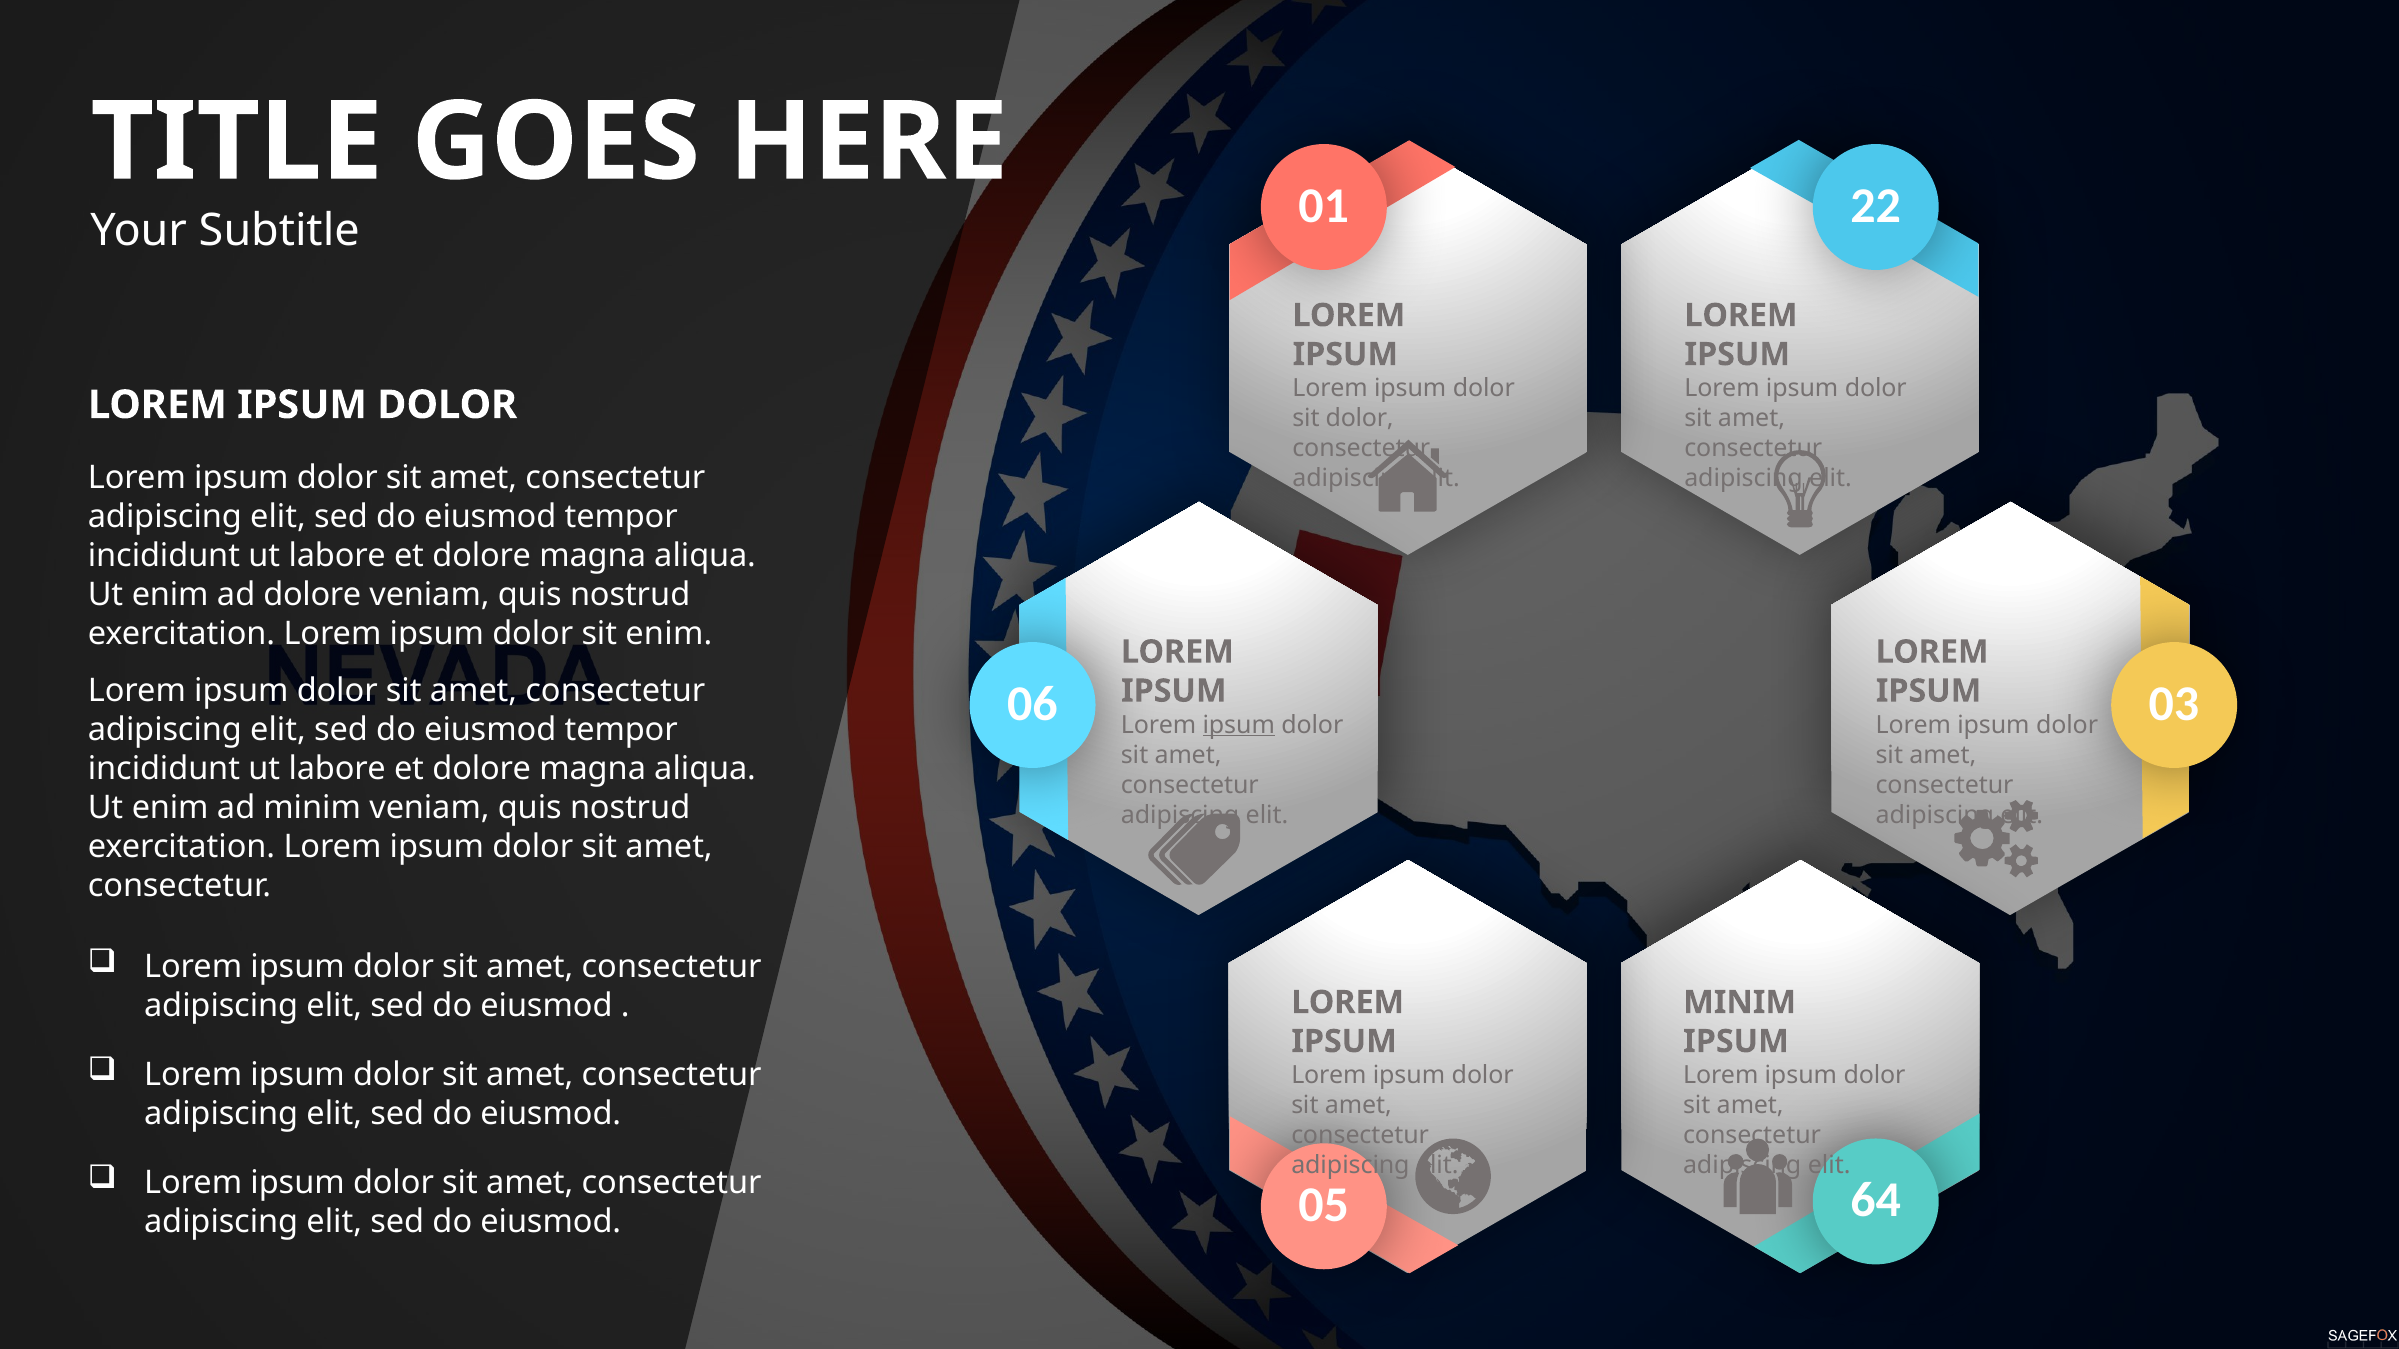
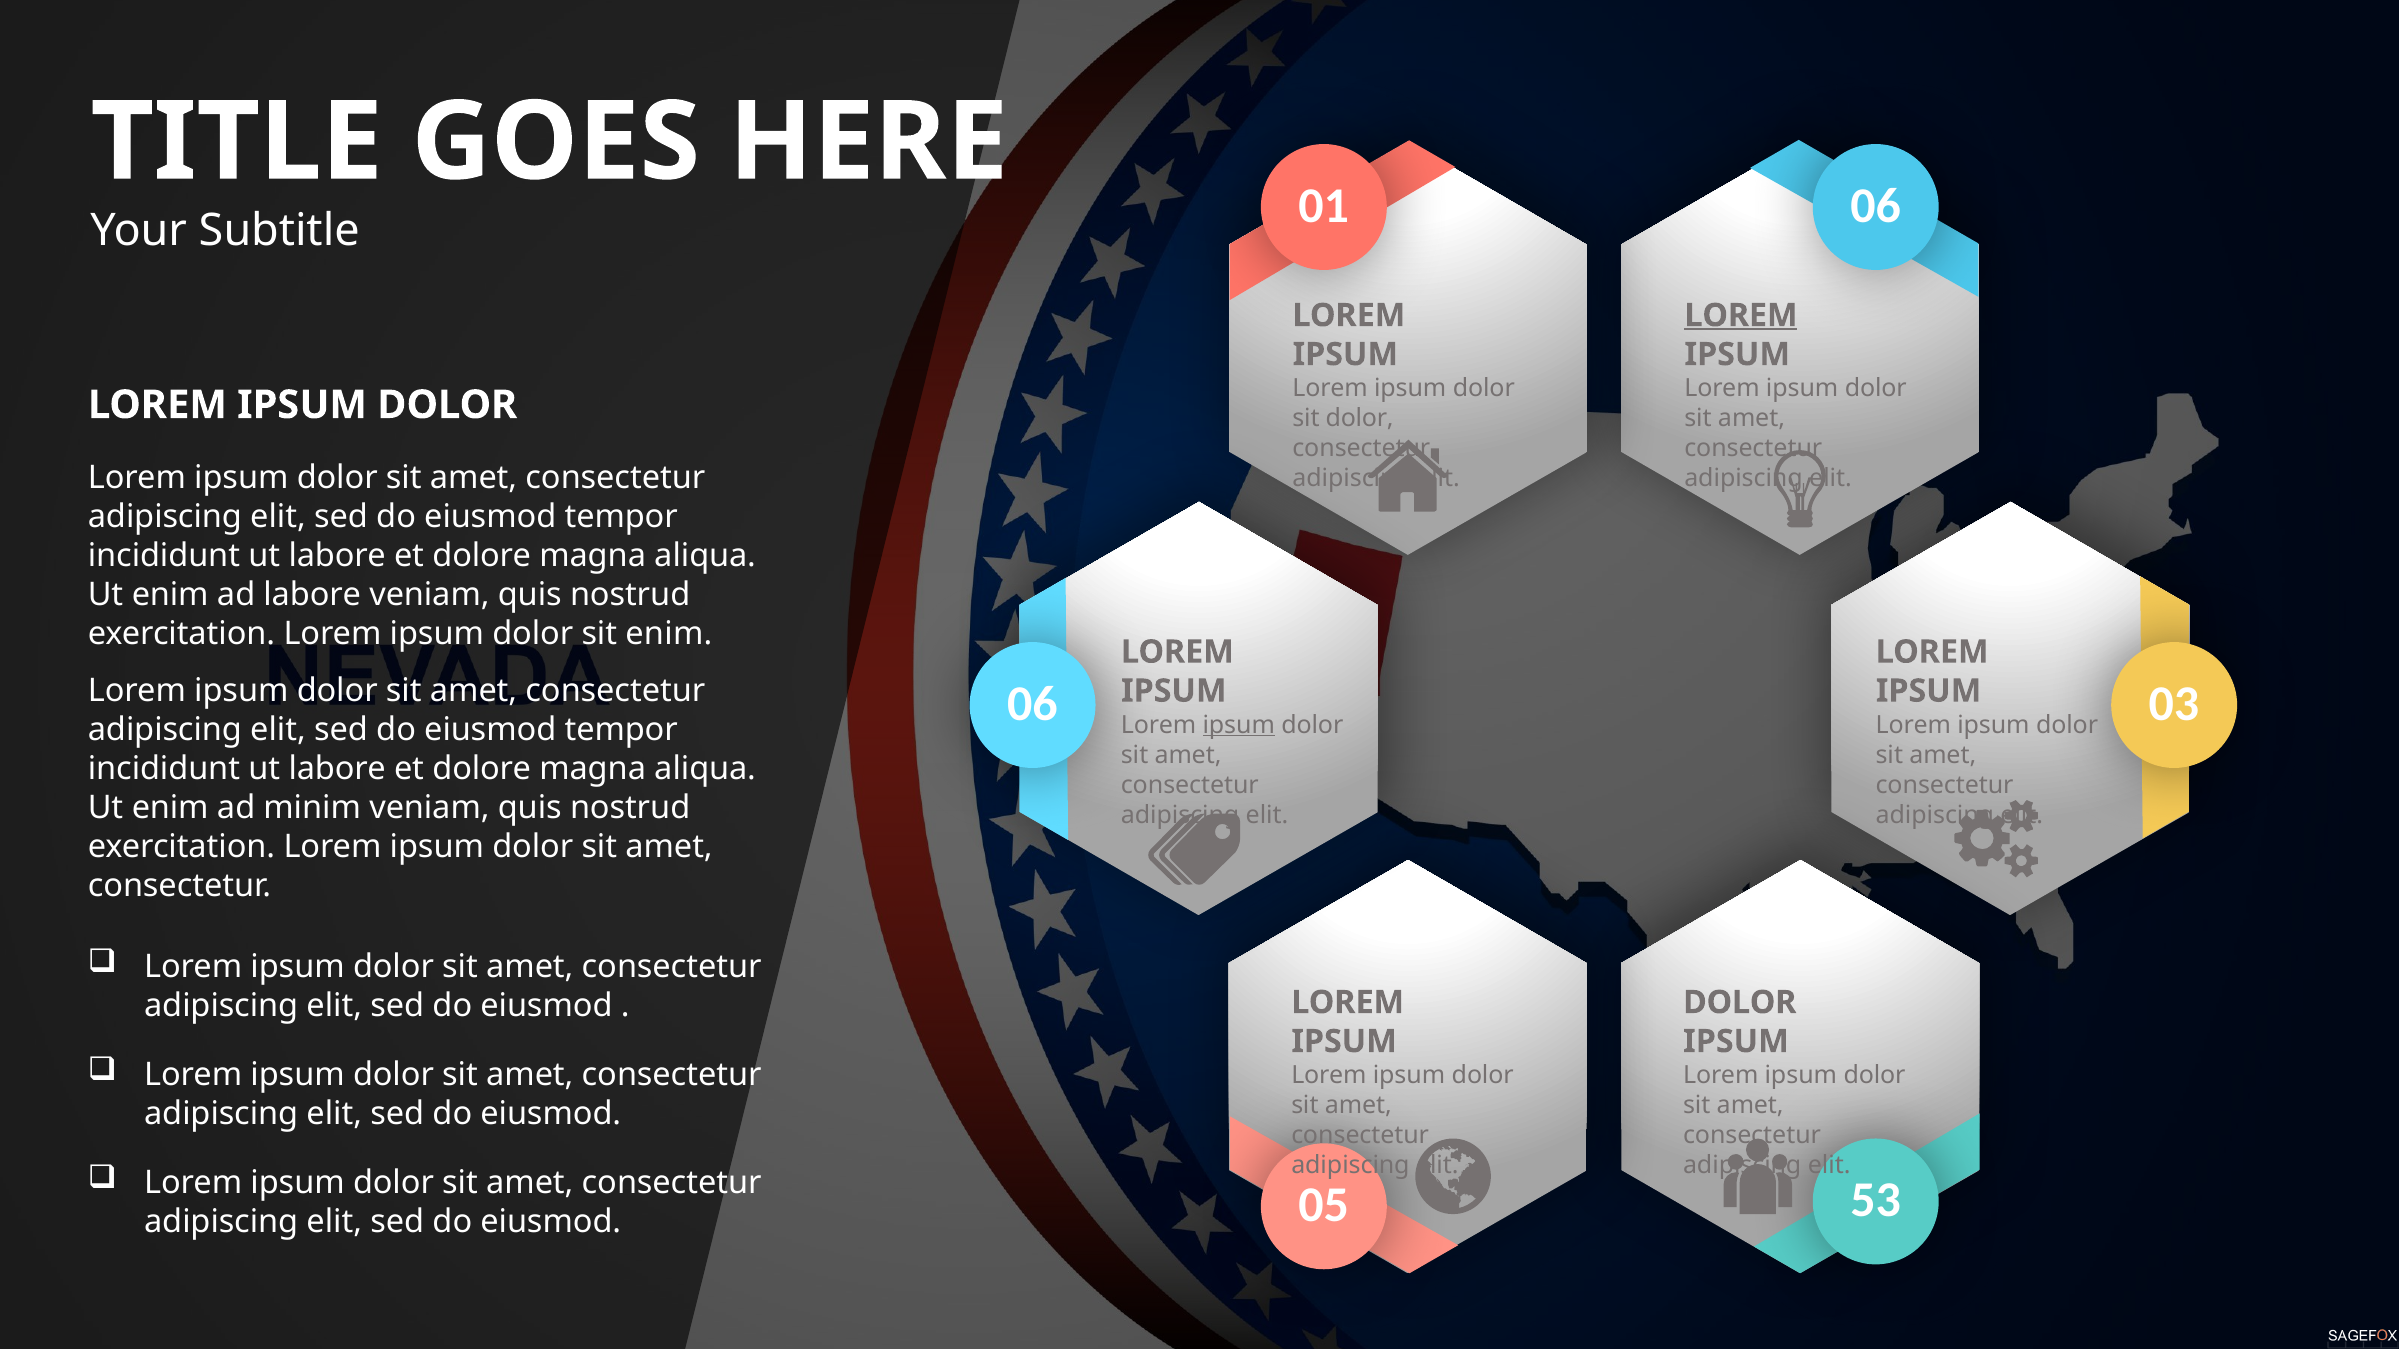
01 22: 22 -> 06
LOREM at (1741, 316) underline: none -> present
ad dolore: dolore -> labore
MINIM at (1740, 1003): MINIM -> DOLOR
64: 64 -> 53
